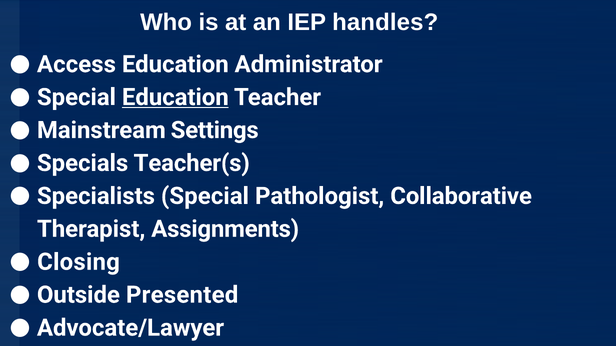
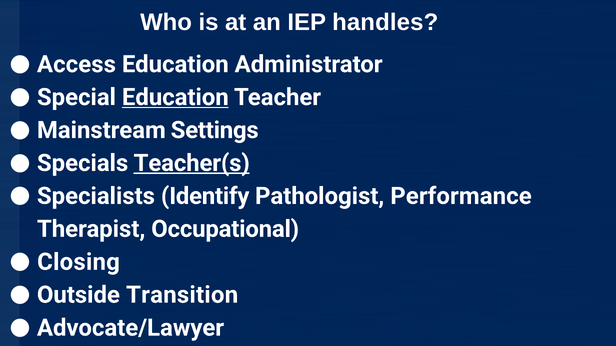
Teacher(s underline: none -> present
Specialists Special: Special -> Identify
Collaborative: Collaborative -> Performance
Assignments: Assignments -> Occupational
Presented: Presented -> Transition
